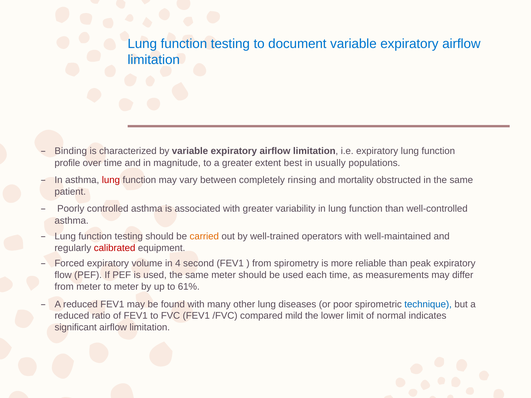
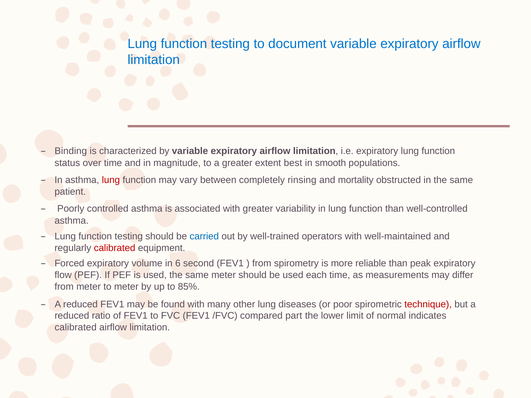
profile: profile -> status
usually: usually -> smooth
carried colour: orange -> blue
4: 4 -> 6
61%: 61% -> 85%
technique colour: blue -> red
mild: mild -> part
significant at (76, 328): significant -> calibrated
